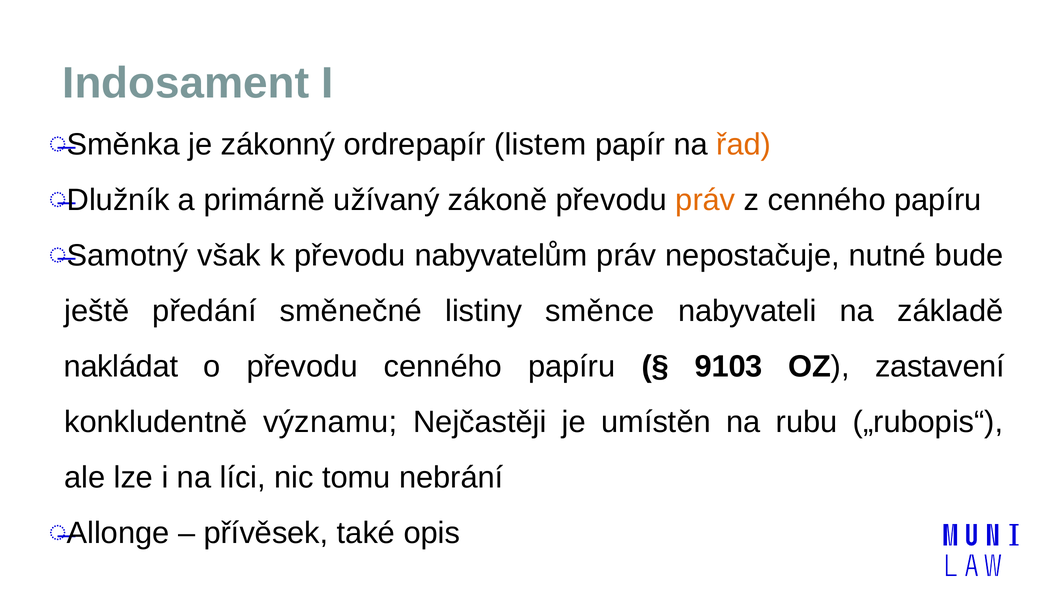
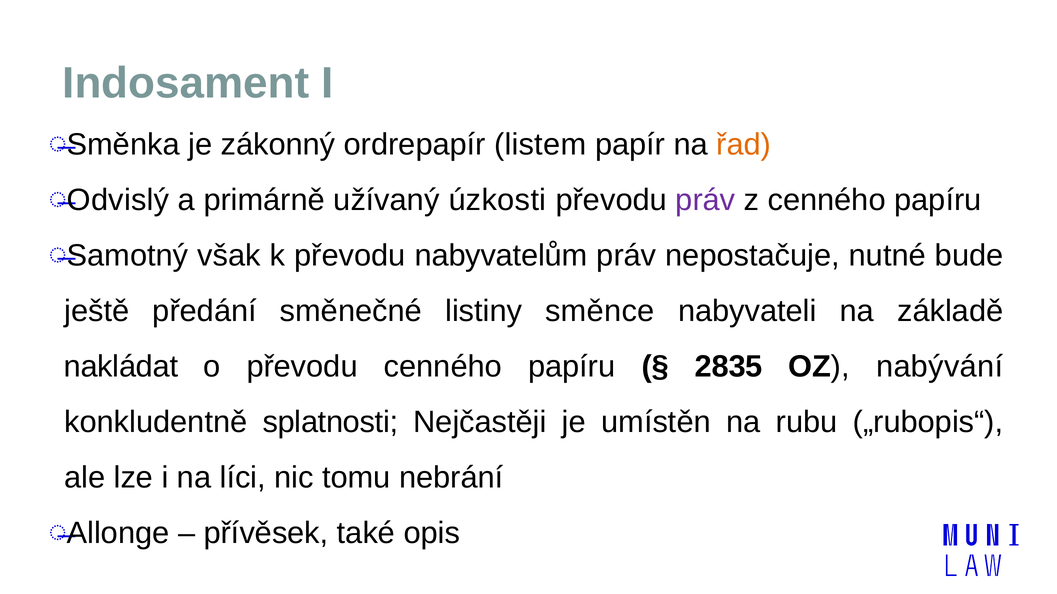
Dlužník: Dlužník -> Odvislý
zákoně: zákoně -> úzkosti
práv at (705, 200) colour: orange -> purple
9103: 9103 -> 2835
zastavení: zastavení -> nabývání
významu: významu -> splatnosti
